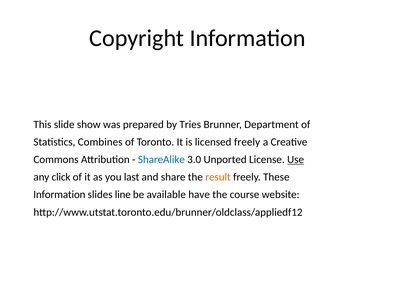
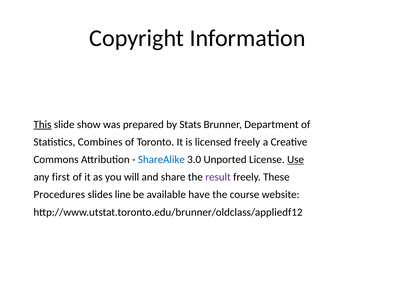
This underline: none -> present
Tries: Tries -> Stats
click: click -> first
last: last -> will
result colour: orange -> purple
Information at (59, 195): Information -> Procedures
